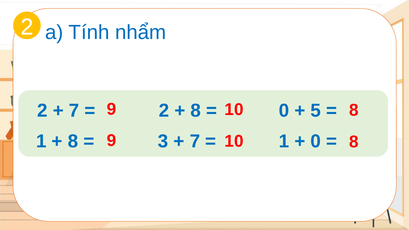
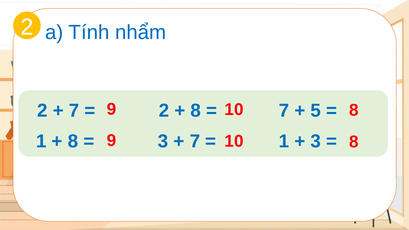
0 at (284, 111): 0 -> 7
0 at (316, 141): 0 -> 3
